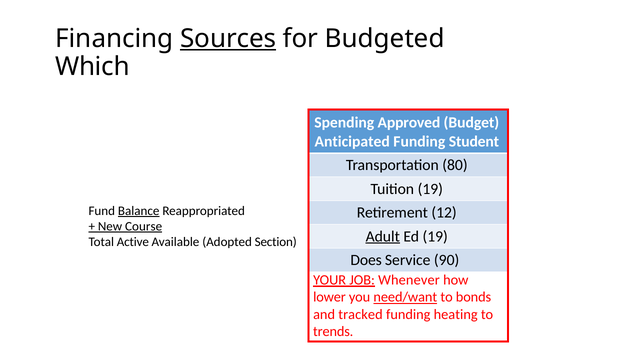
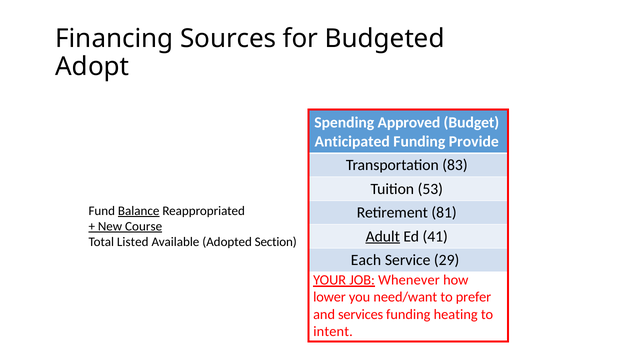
Sources at (228, 38) underline: present -> none
Which: Which -> Adopt
Student: Student -> Provide
80: 80 -> 83
Tuition 19: 19 -> 53
12: 12 -> 81
Ed 19: 19 -> 41
Active: Active -> Listed
Does: Does -> Each
Service 90: 90 -> 29
need/want underline: present -> none
bonds: bonds -> prefer
tracked: tracked -> services
trends: trends -> intent
